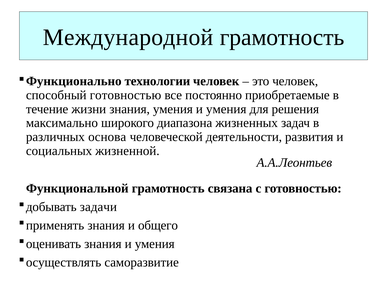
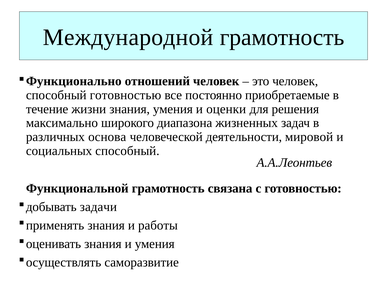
технологии: технологии -> отношений
умения и умения: умения -> оценки
развития: развития -> мировой
социальных жизненной: жизненной -> способный
общего: общего -> работы
